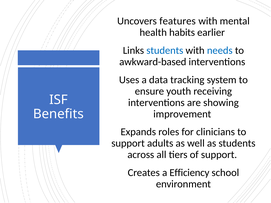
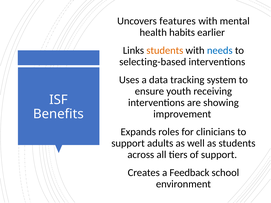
students at (165, 51) colour: blue -> orange
awkward-based: awkward-based -> selecting-based
Efficiency: Efficiency -> Feedback
